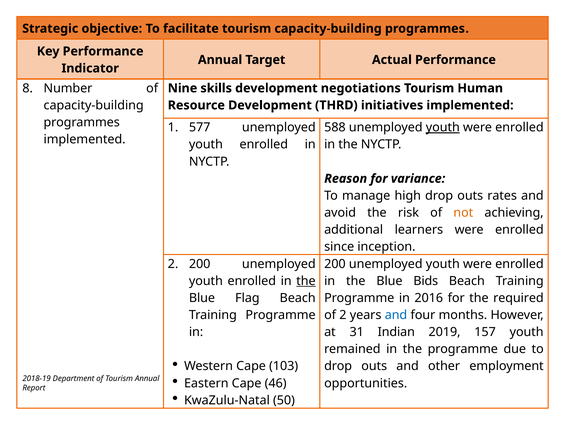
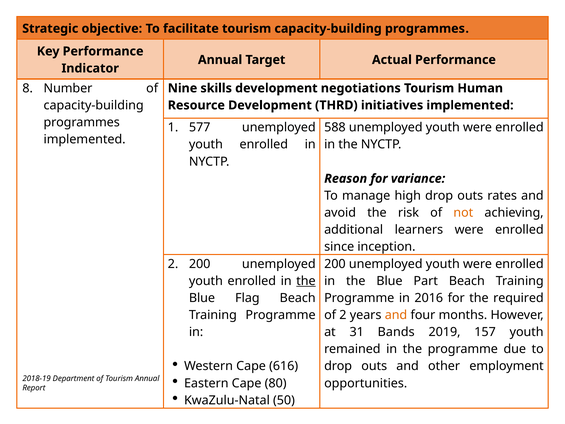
youth at (443, 127) underline: present -> none
Bids: Bids -> Part
and at (396, 315) colour: blue -> orange
Indian: Indian -> Bands
103: 103 -> 616
46: 46 -> 80
